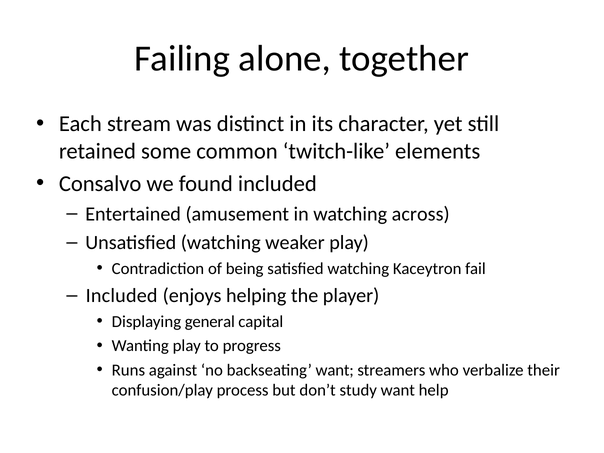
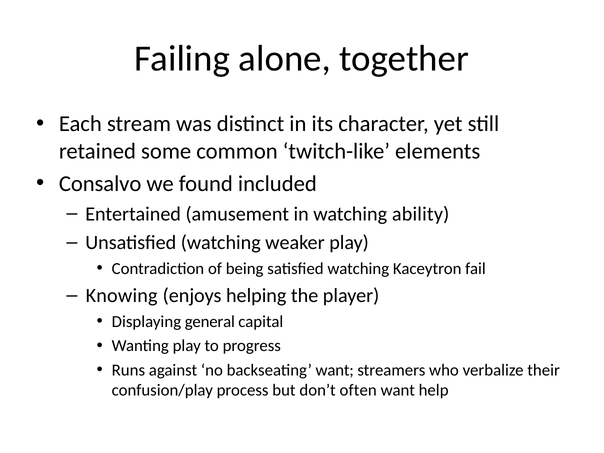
across: across -> ability
Included at (122, 296): Included -> Knowing
study: study -> often
